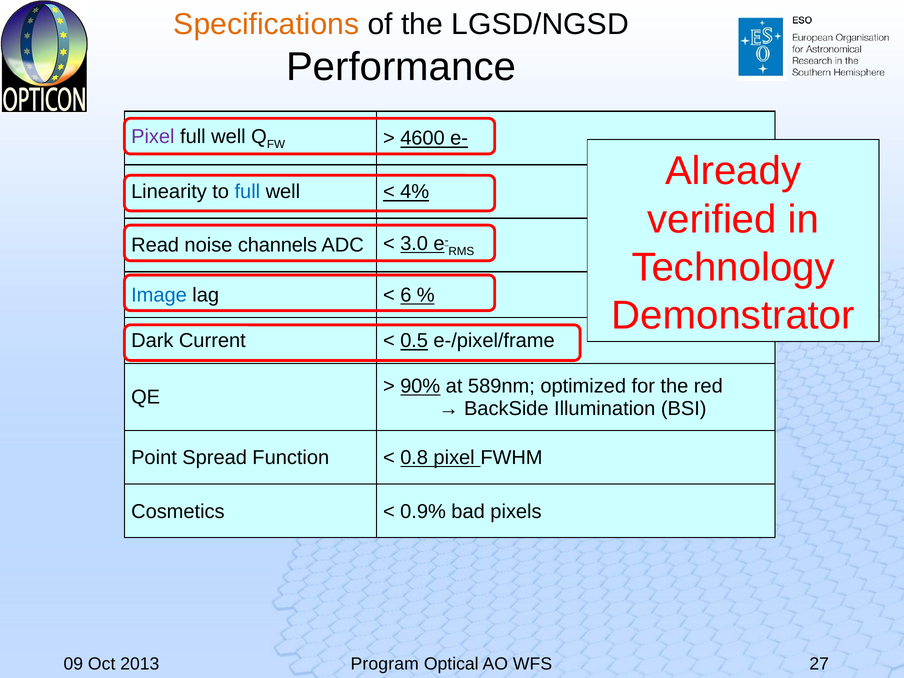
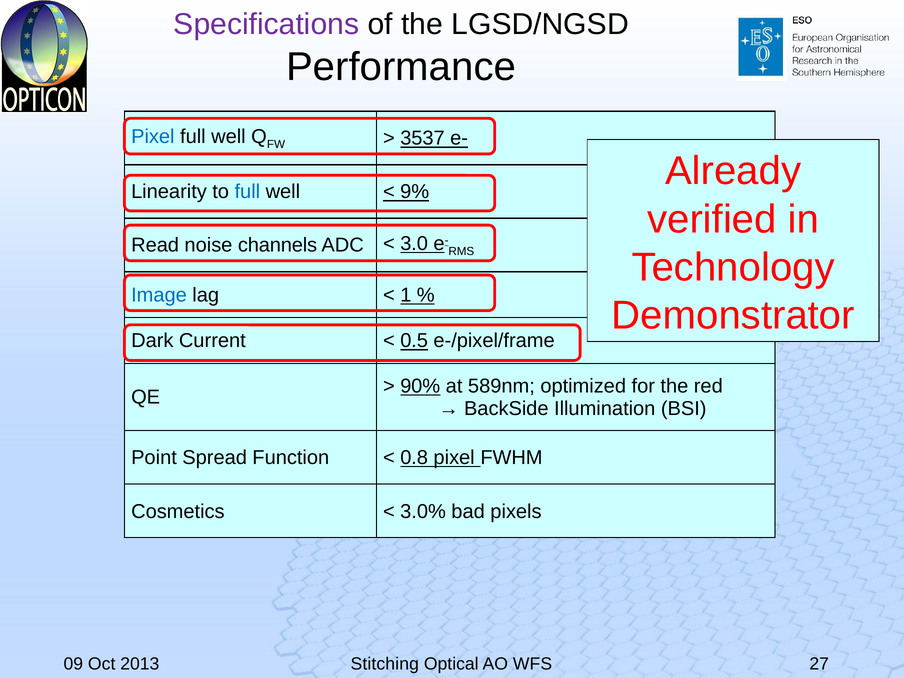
Specifications colour: orange -> purple
Pixel at (153, 137) colour: purple -> blue
4600: 4600 -> 3537
4%: 4% -> 9%
6: 6 -> 1
0.9%: 0.9% -> 3.0%
Program: Program -> Stitching
